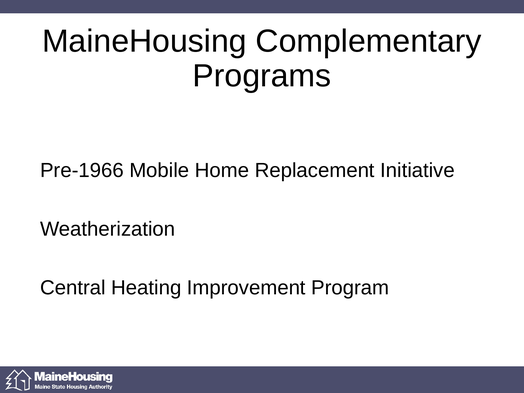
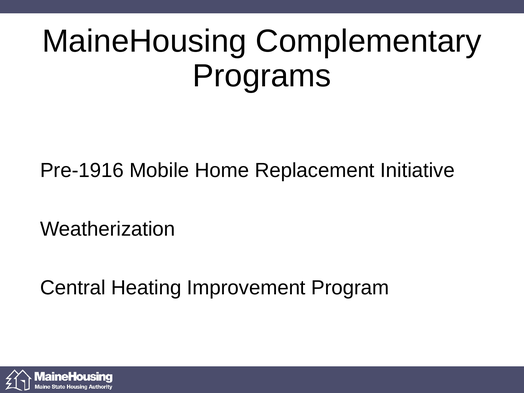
Pre-1966: Pre-1966 -> Pre-1916
